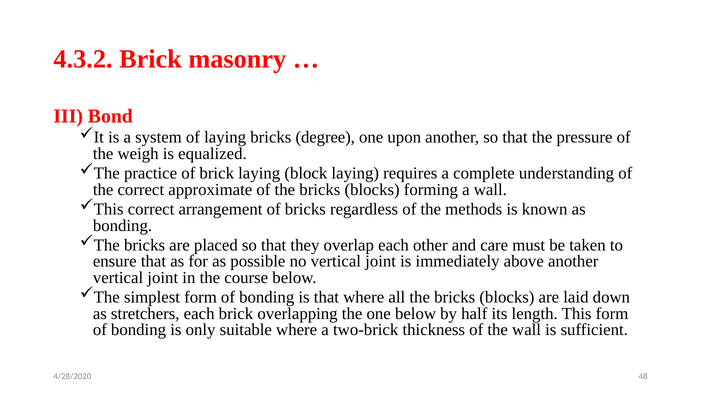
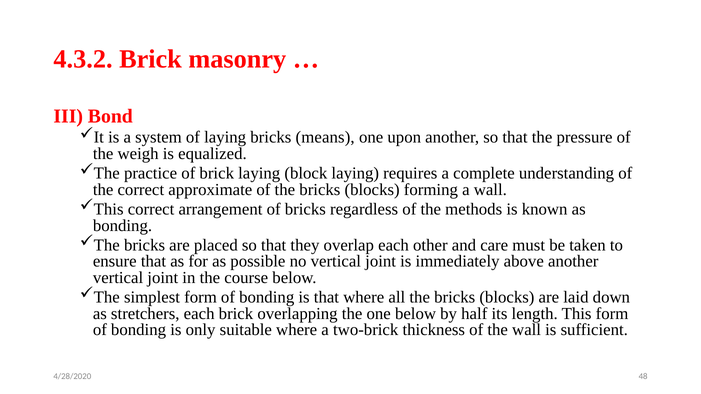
degree: degree -> means
